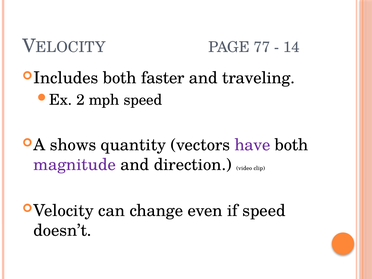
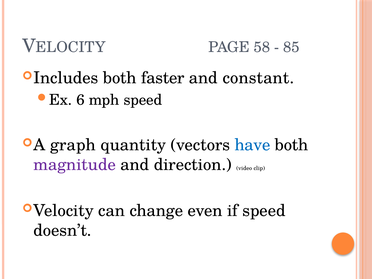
77: 77 -> 58
14: 14 -> 85
traveling: traveling -> constant
2: 2 -> 6
shows: shows -> graph
have colour: purple -> blue
